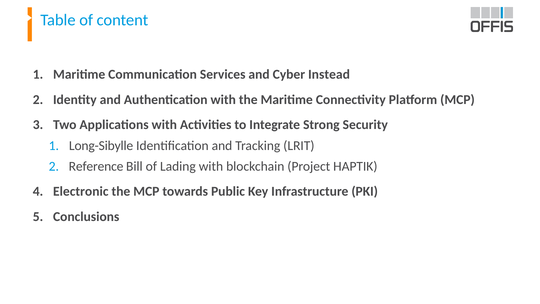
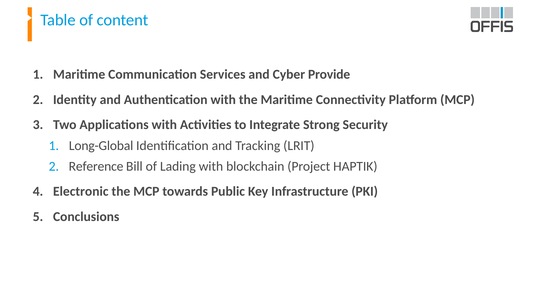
Instead: Instead -> Provide
Long-Sibylle: Long-Sibylle -> Long-Global
